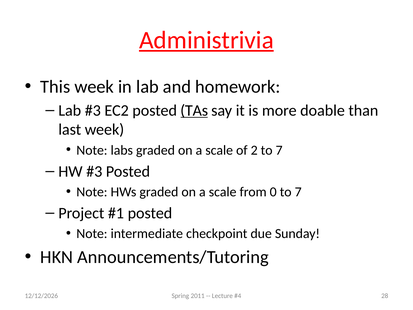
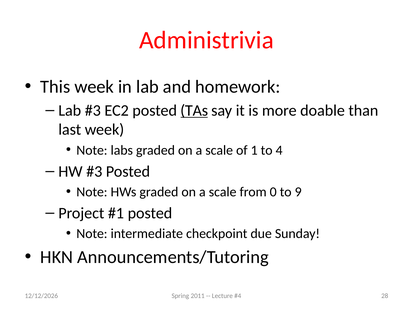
Administrivia underline: present -> none
2: 2 -> 1
7 at (279, 150): 7 -> 4
0 to 7: 7 -> 9
